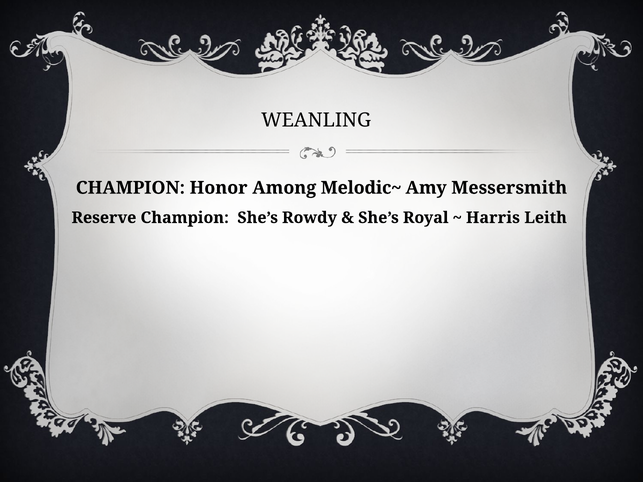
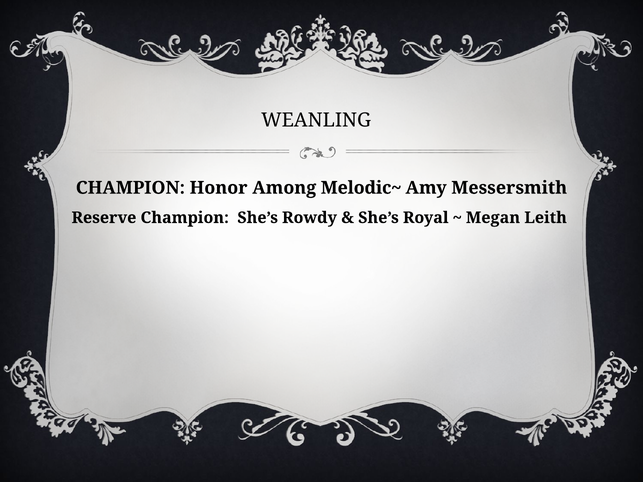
Harris: Harris -> Megan
